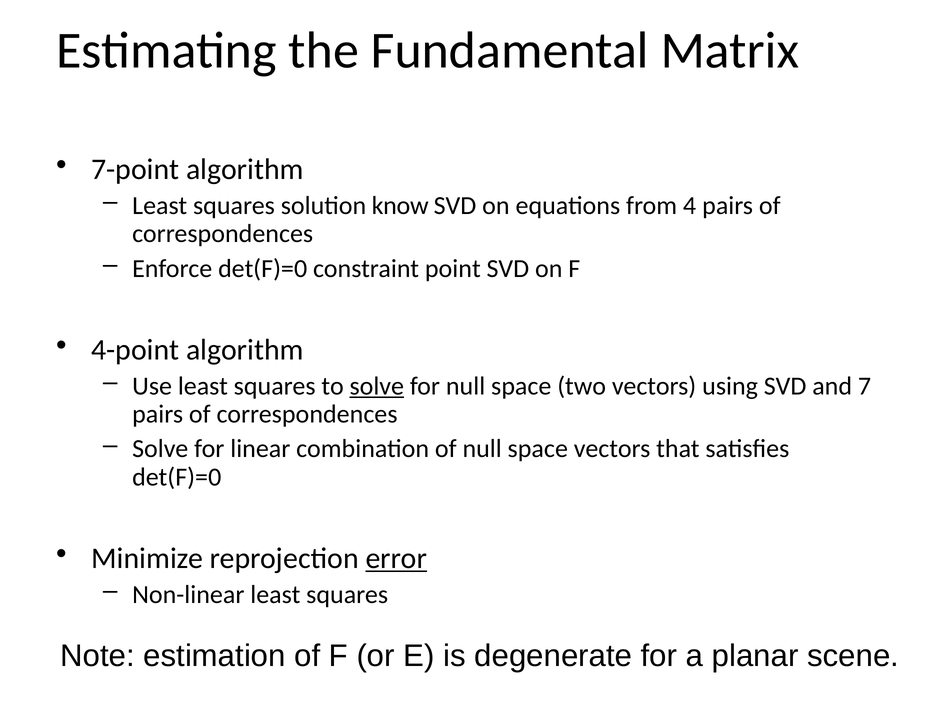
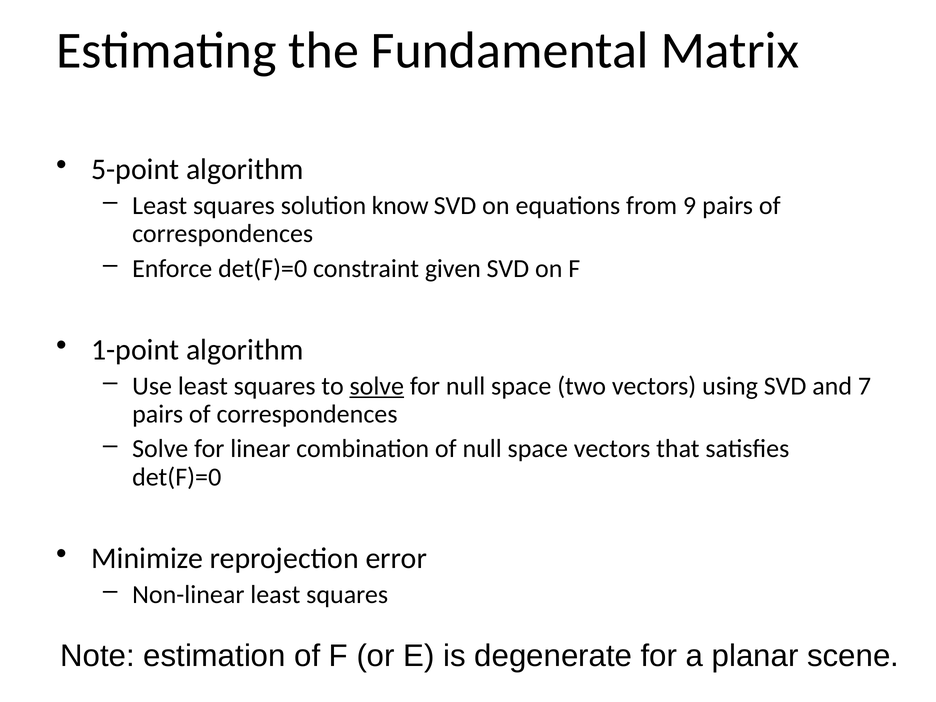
7-point: 7-point -> 5-point
4: 4 -> 9
point: point -> given
4-point: 4-point -> 1-point
error underline: present -> none
